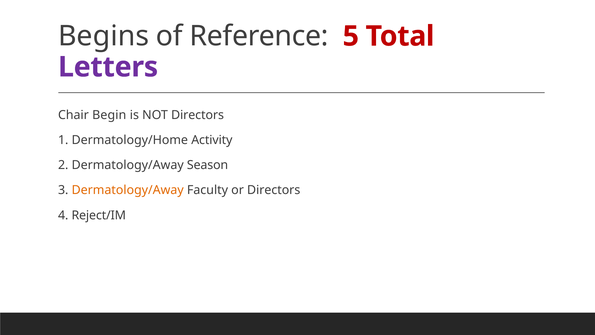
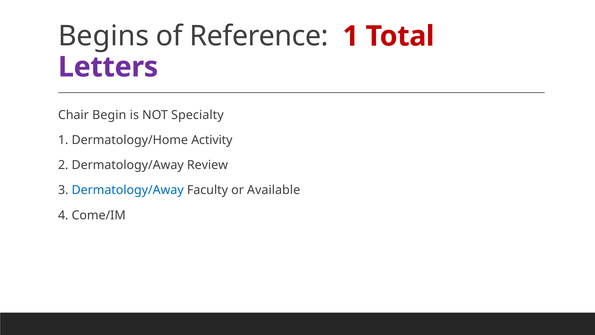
Reference 5: 5 -> 1
NOT Directors: Directors -> Specialty
Season: Season -> Review
Dermatology/Away at (128, 190) colour: orange -> blue
or Directors: Directors -> Available
Reject/IM: Reject/IM -> Come/IM
